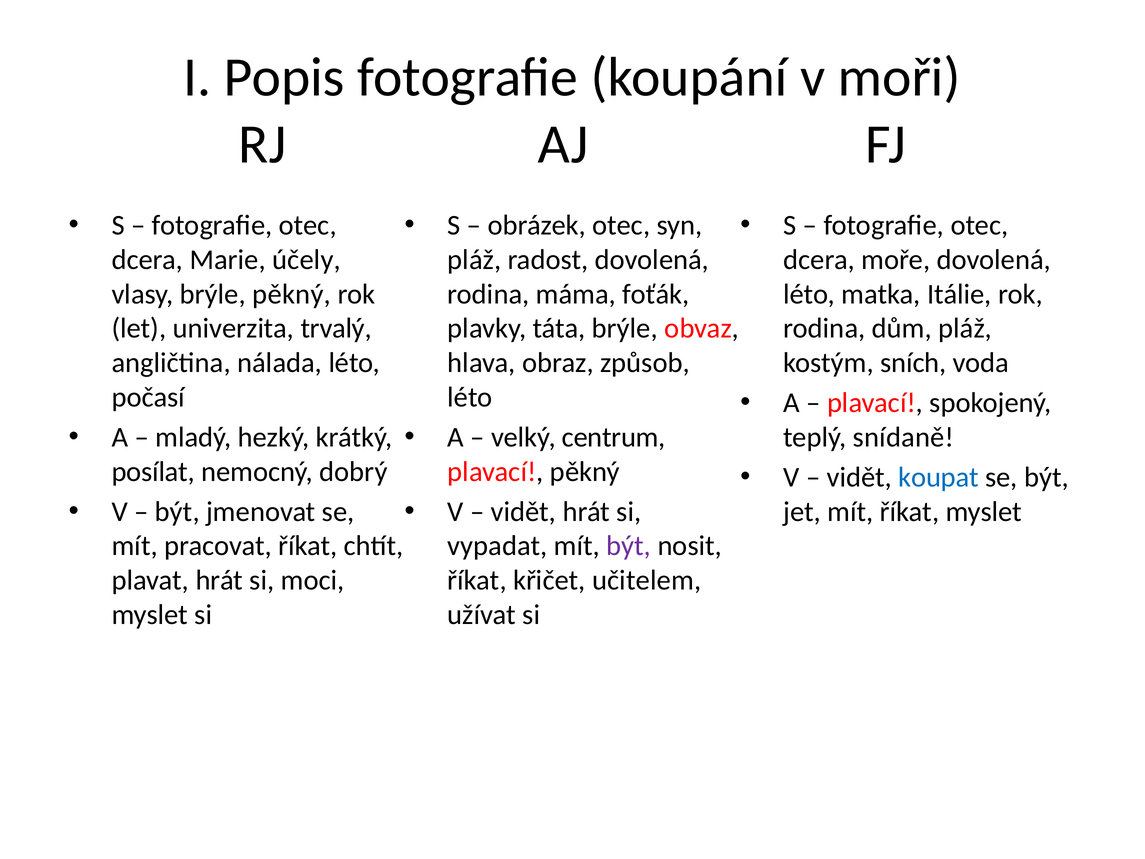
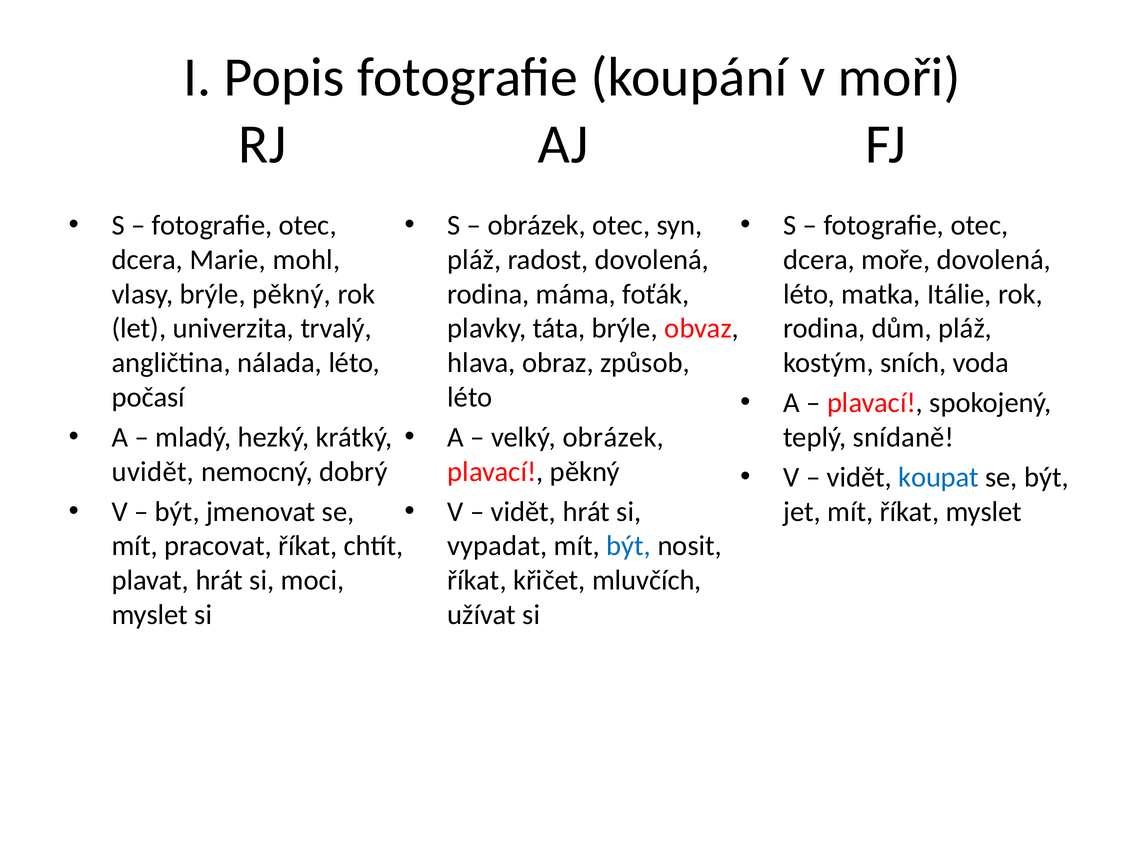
účely: účely -> mohl
velký centrum: centrum -> obrázek
posílat: posílat -> uvidět
být at (629, 546) colour: purple -> blue
učitelem: učitelem -> mluvčích
